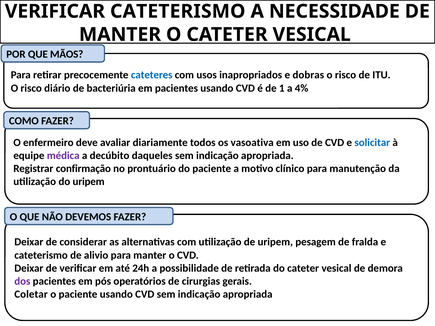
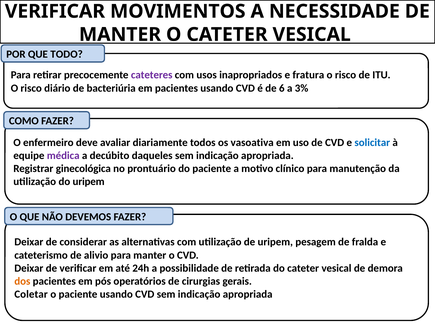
VERIFICAR CATETERISMO: CATETERISMO -> MOVIMENTOS
MÃOS: MÃOS -> TODO
cateteres colour: blue -> purple
dobras: dobras -> fratura
1: 1 -> 6
4%: 4% -> 3%
confirmação: confirmação -> ginecológica
dos colour: purple -> orange
